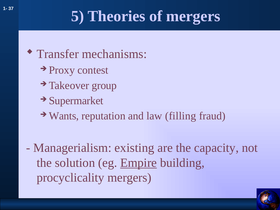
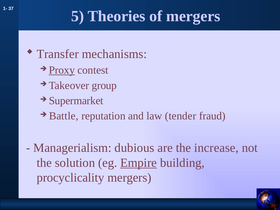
Proxy underline: none -> present
Wants: Wants -> Battle
filling: filling -> tender
existing: existing -> dubious
capacity: capacity -> increase
